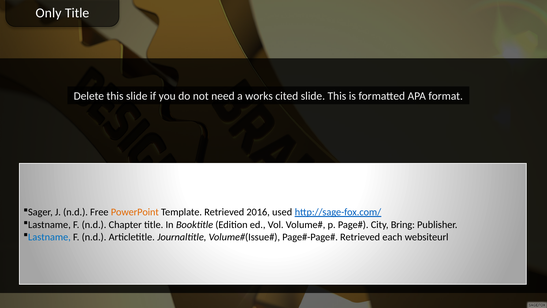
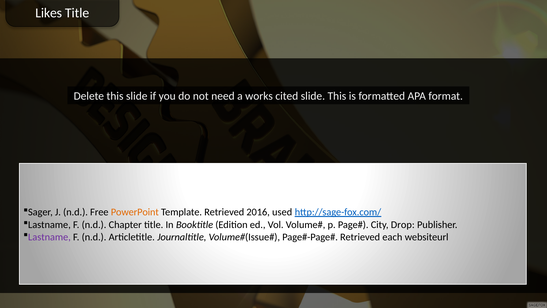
Only: Only -> Likes
Bring: Bring -> Drop
Lastname at (49, 237) colour: blue -> purple
